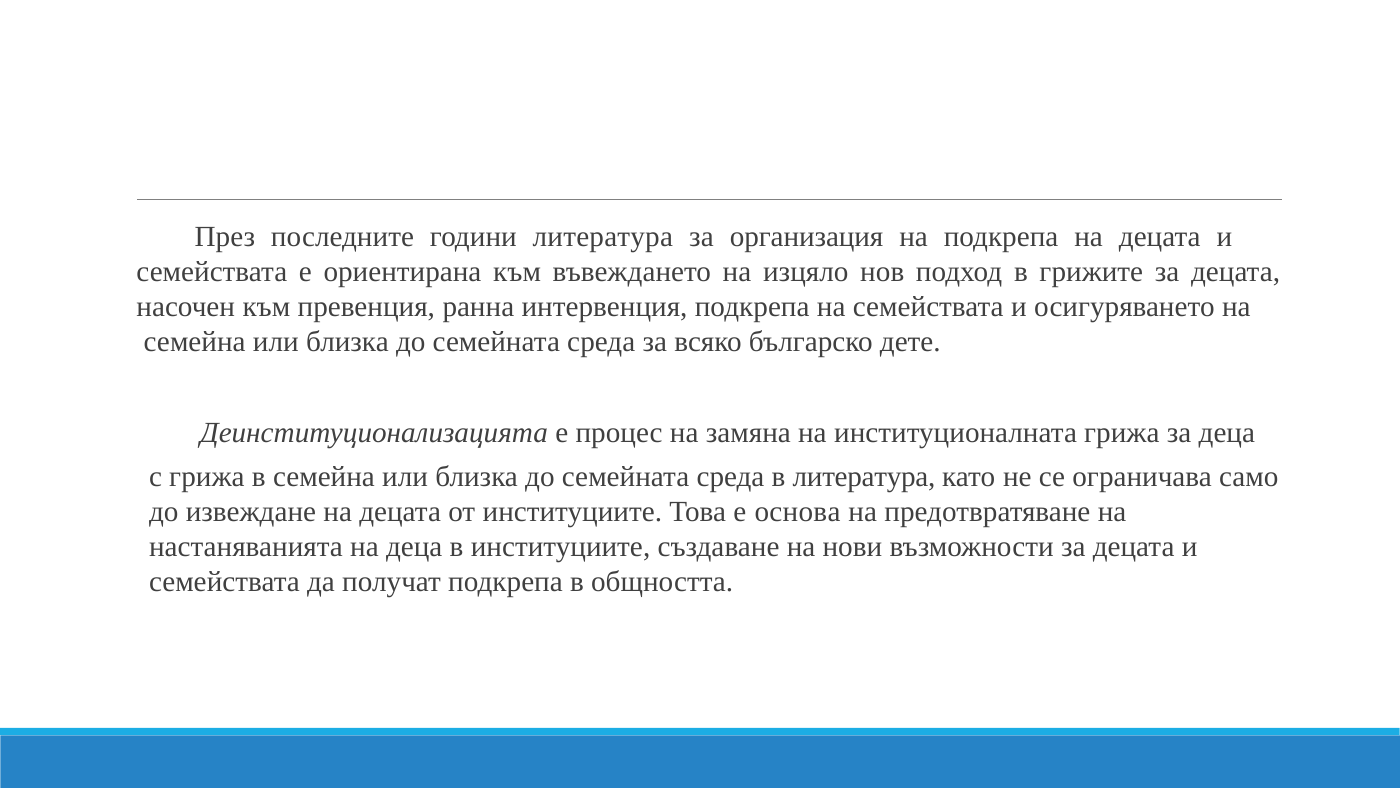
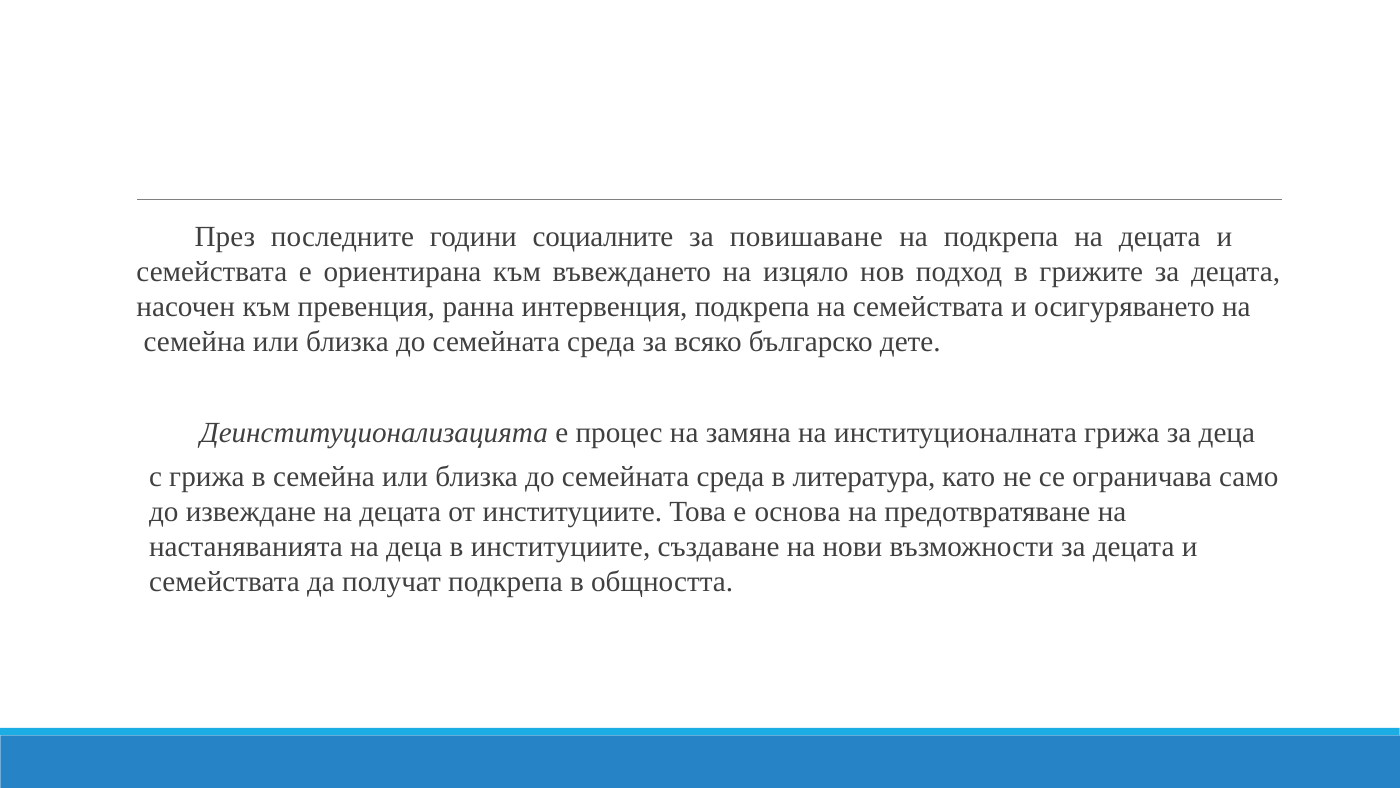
години литература: литература -> социалните
организация: организация -> повишаване
